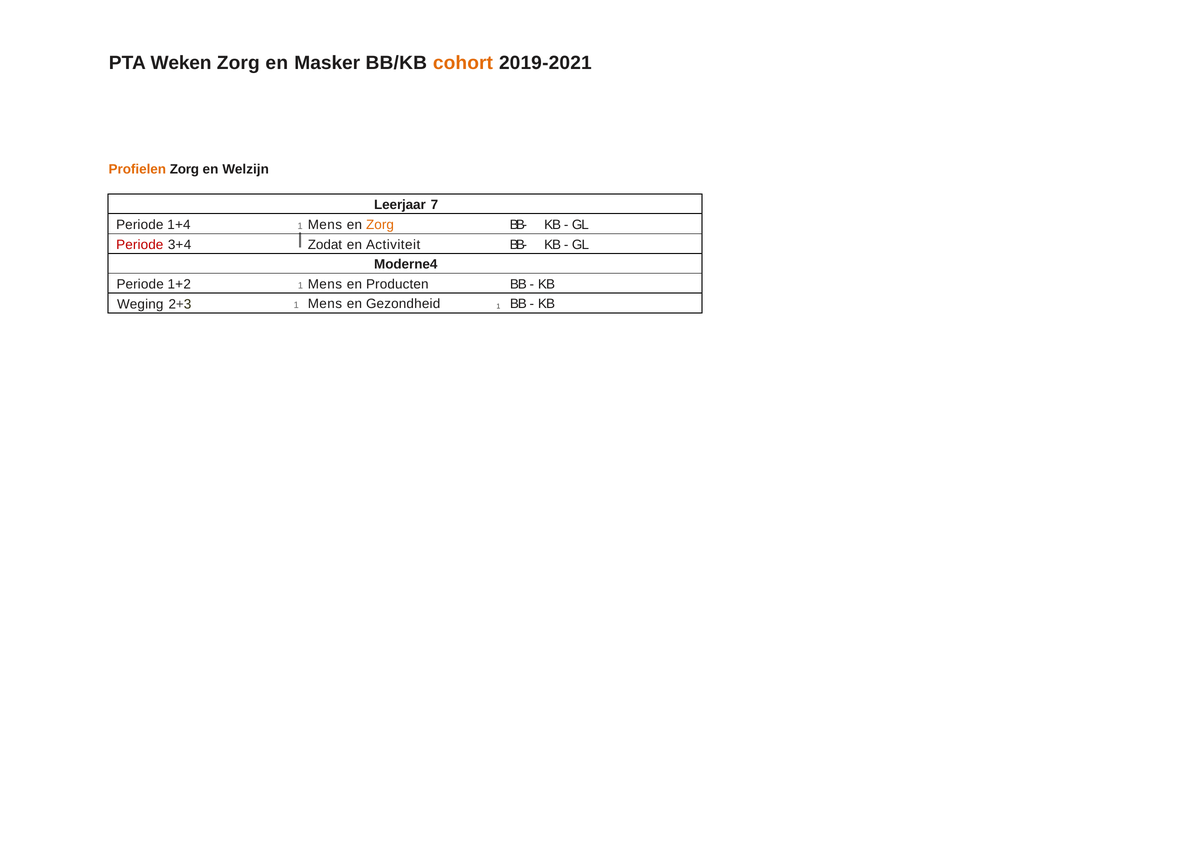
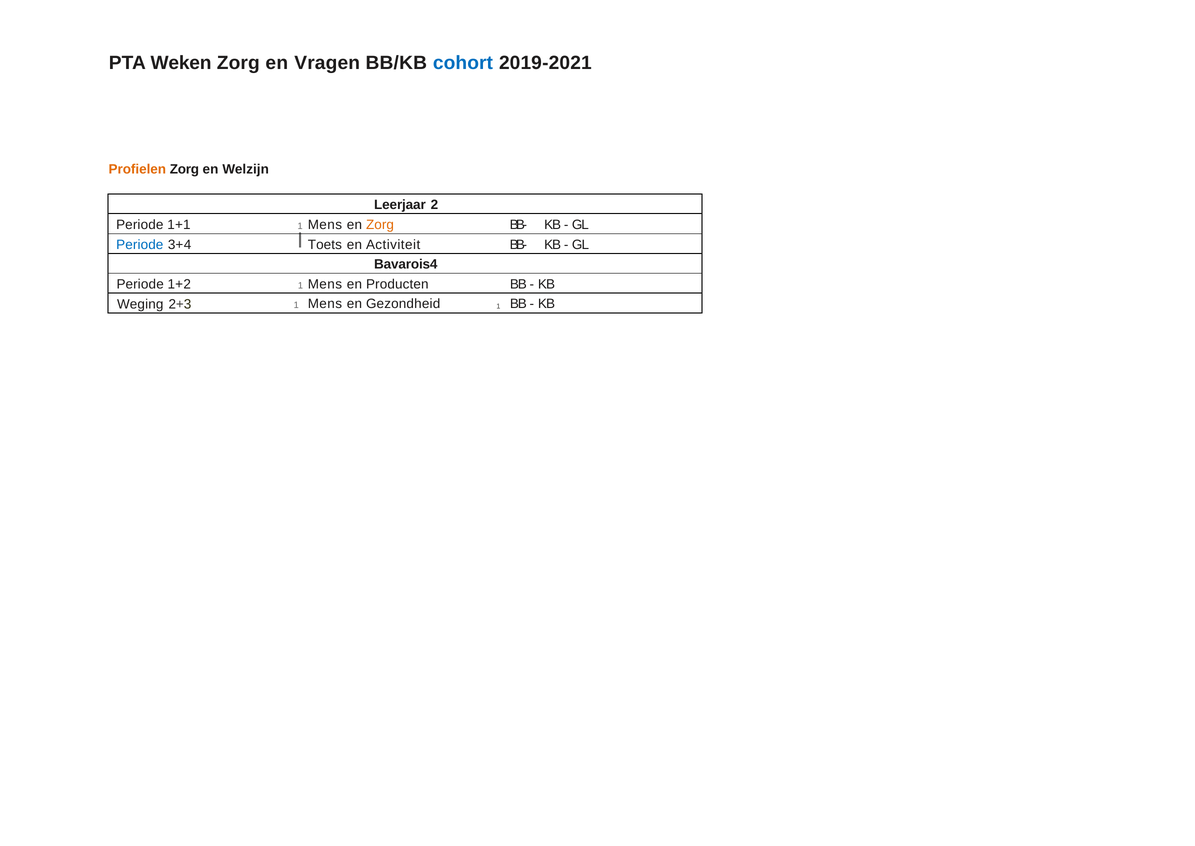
Masker: Masker -> Vragen
cohort colour: orange -> blue
7: 7 -> 2
1+4: 1+4 -> 1+1
Periode at (140, 245) colour: red -> blue
Zodat: Zodat -> Toets
Moderne4: Moderne4 -> Bavarois4
